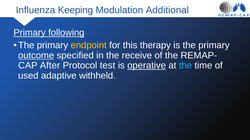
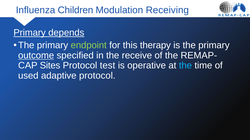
Keeping: Keeping -> Children
Additional: Additional -> Receiving
following: following -> depends
endpoint colour: yellow -> light green
After: After -> Sites
operative underline: present -> none
adaptive withheld: withheld -> protocol
